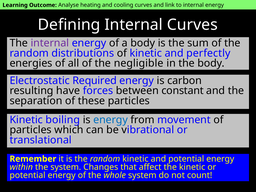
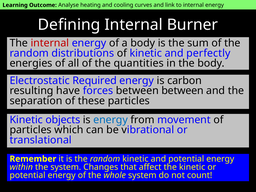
Internal Curves: Curves -> Burner
internal at (50, 43) colour: purple -> red
negligible: negligible -> quantities
between constant: constant -> between
boiling: boiling -> objects
